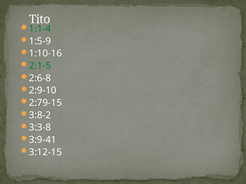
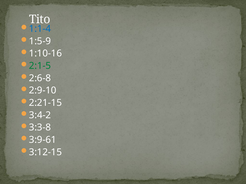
1:1-4 colour: green -> blue
2:79-15: 2:79-15 -> 2:21-15
3:8-2: 3:8-2 -> 3:4-2
3:9-41: 3:9-41 -> 3:9-61
